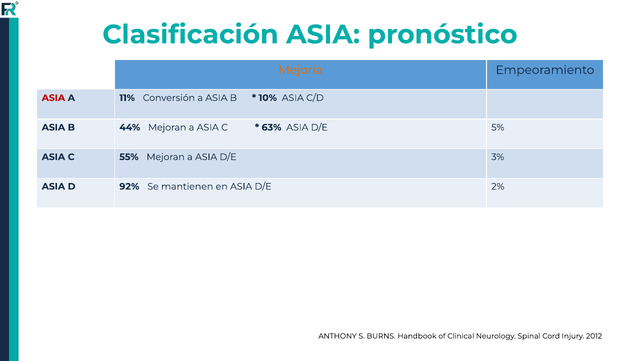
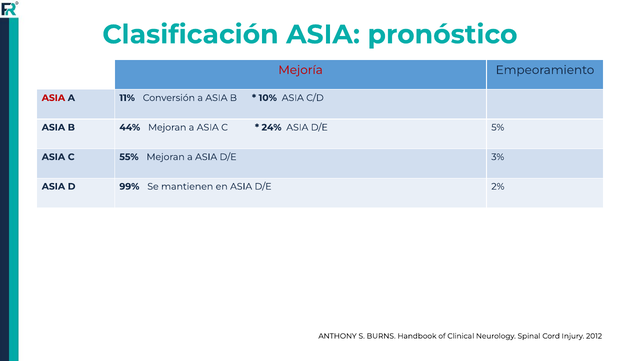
Mejoría colour: orange -> red
63%: 63% -> 24%
92%: 92% -> 99%
